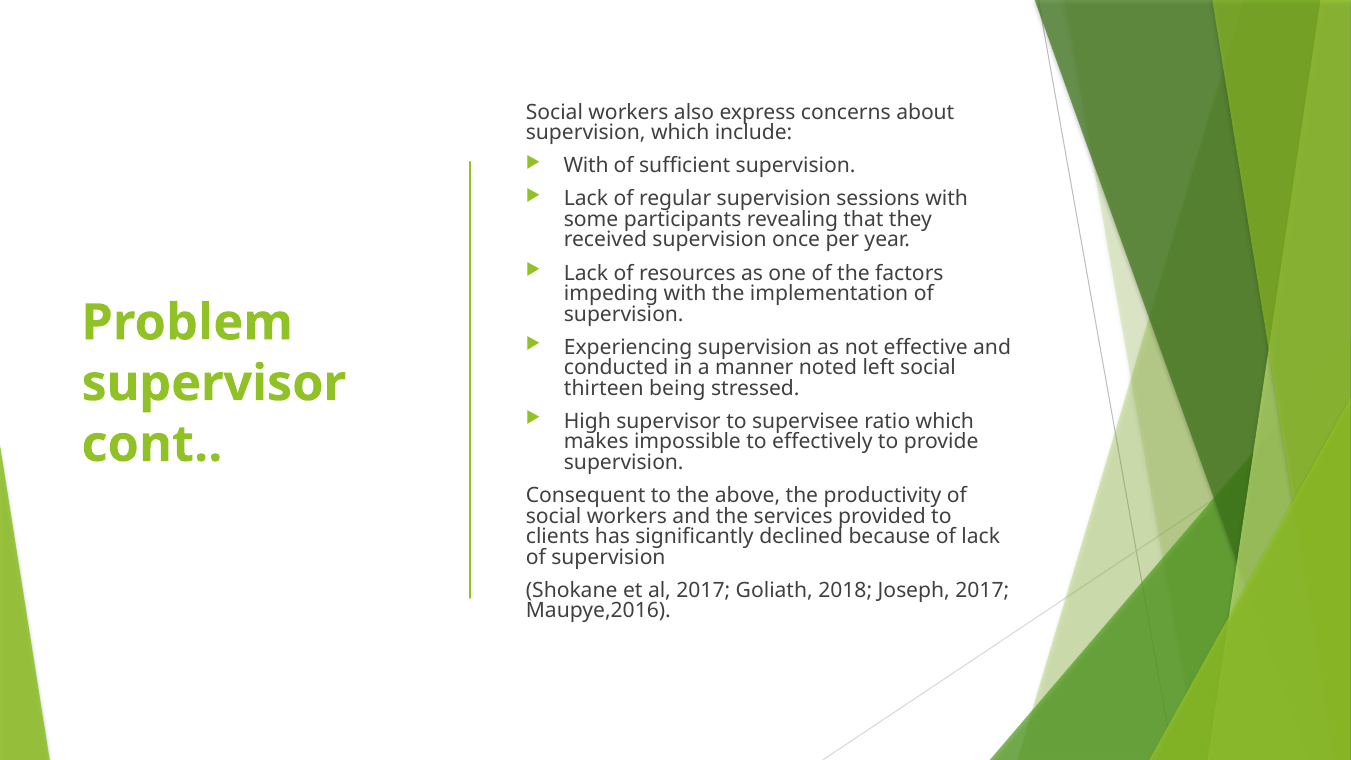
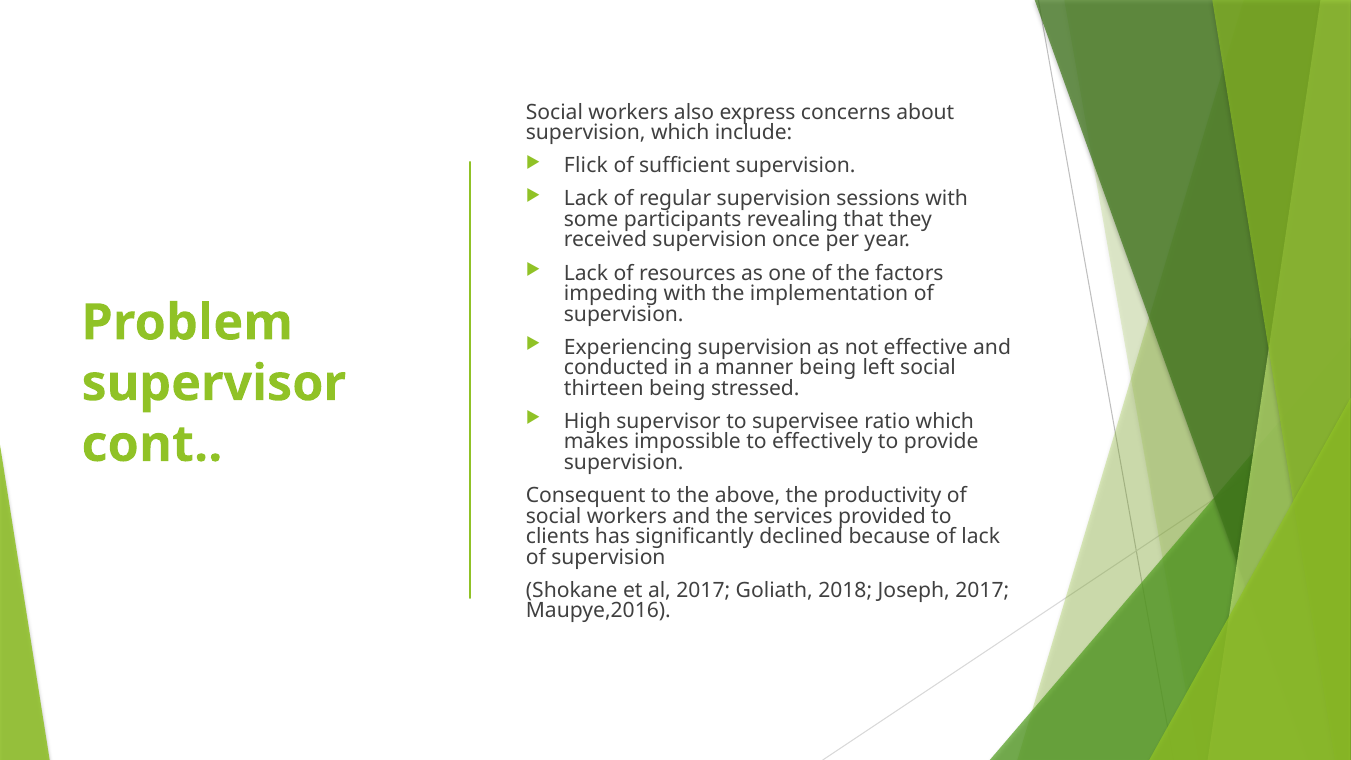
With at (586, 166): With -> Flick
manner noted: noted -> being
